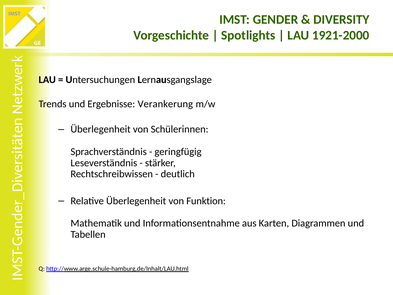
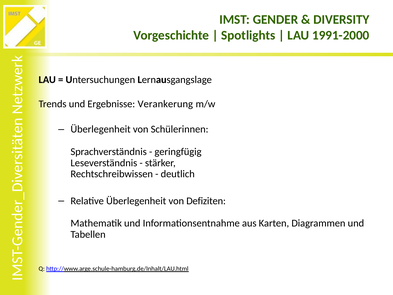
1921-2000: 1921-2000 -> 1991-2000
Funktion: Funktion -> Defiziten
